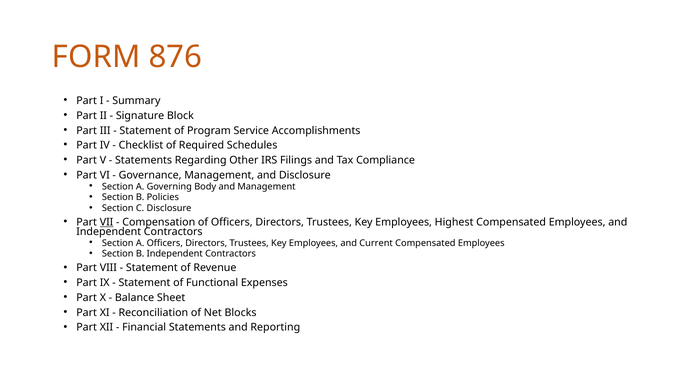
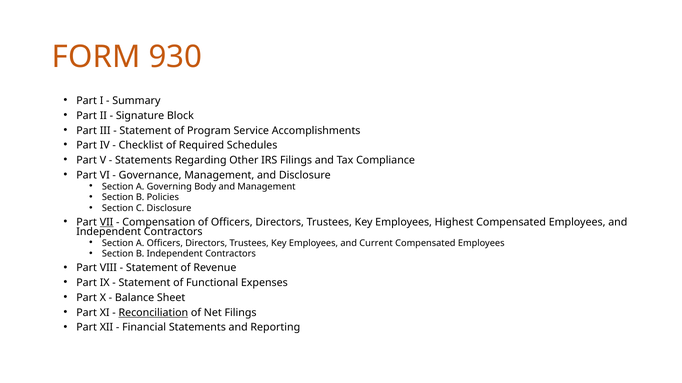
876: 876 -> 930
Reconciliation underline: none -> present
Net Blocks: Blocks -> Filings
